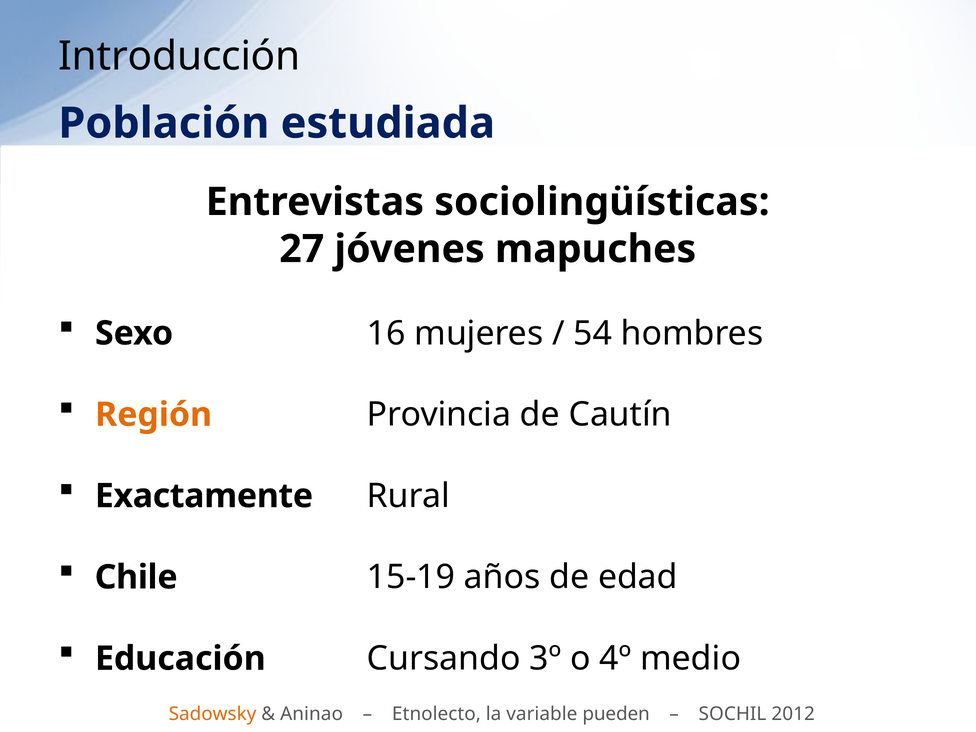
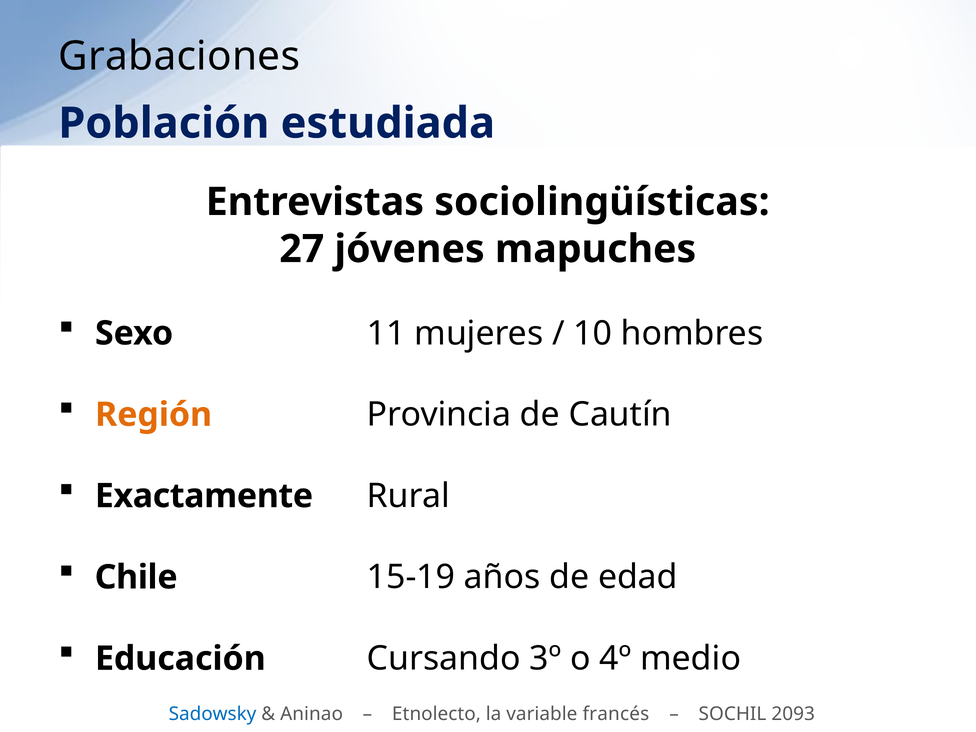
Introducción: Introducción -> Grabaciones
16: 16 -> 11
54: 54 -> 10
Sadowsky colour: orange -> blue
pueden: pueden -> francés
2012: 2012 -> 2093
